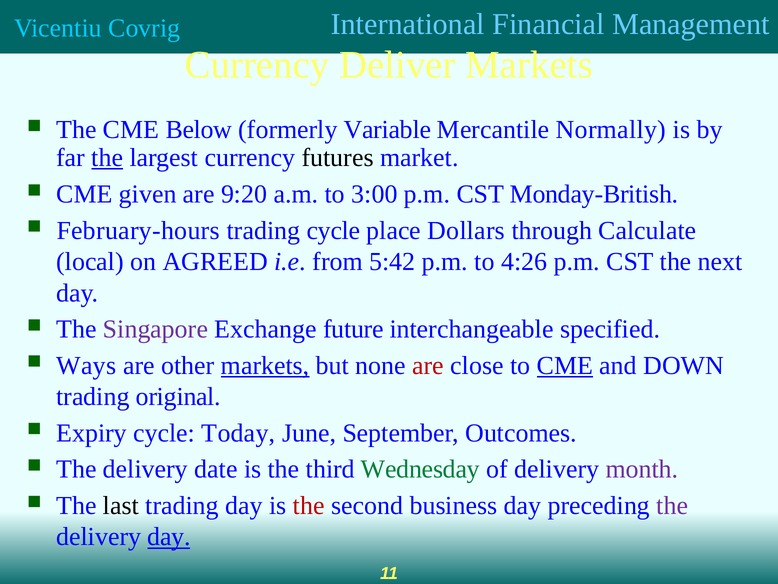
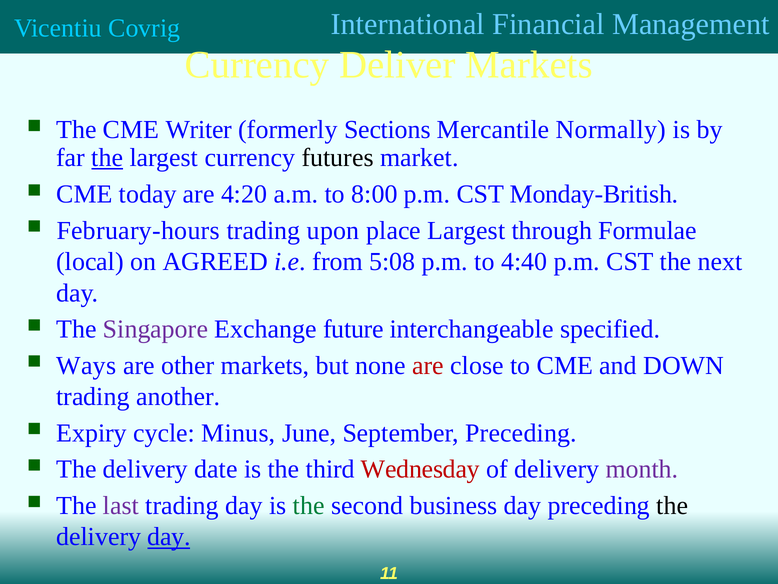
Below: Below -> Writer
Variable: Variable -> Sections
given: given -> today
9:20: 9:20 -> 4:20
3:00: 3:00 -> 8:00
trading cycle: cycle -> upon
place Dollars: Dollars -> Largest
Calculate: Calculate -> Formulae
5:42: 5:42 -> 5:08
4:26: 4:26 -> 4:40
markets at (265, 365) underline: present -> none
CME at (565, 365) underline: present -> none
original: original -> another
Today: Today -> Minus
September Outcomes: Outcomes -> Preceding
Wednesday colour: green -> red
last colour: black -> purple
the at (309, 505) colour: red -> green
the at (672, 505) colour: purple -> black
